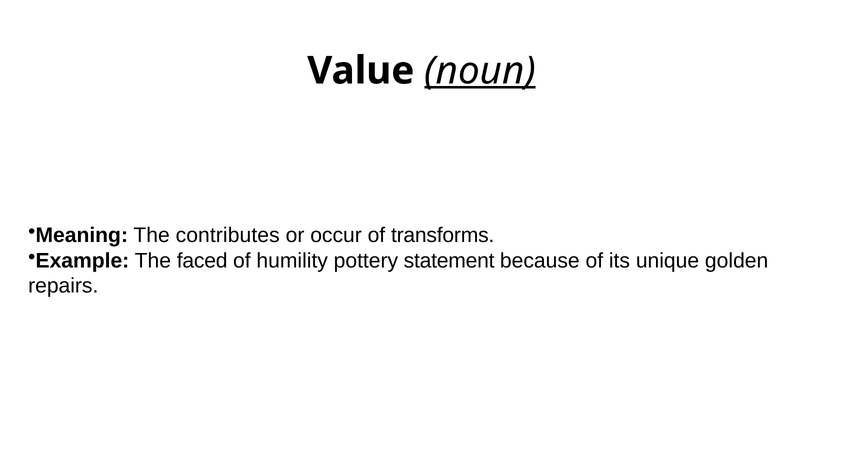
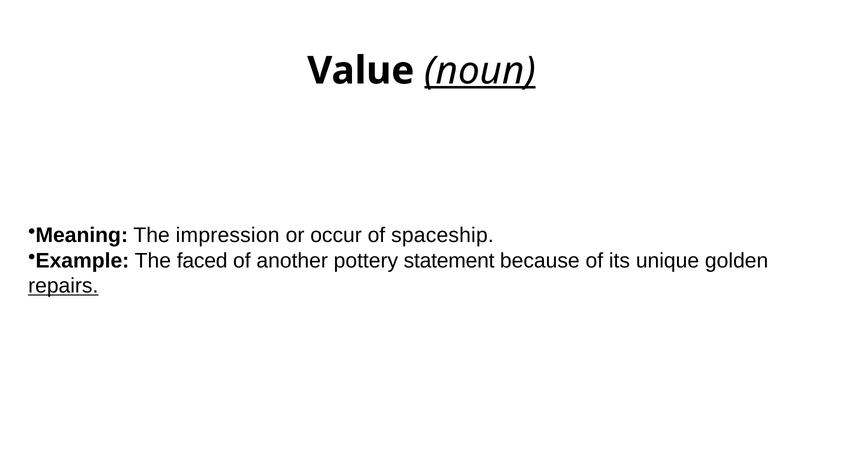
contributes: contributes -> impression
transforms: transforms -> spaceship
humility: humility -> another
repairs underline: none -> present
